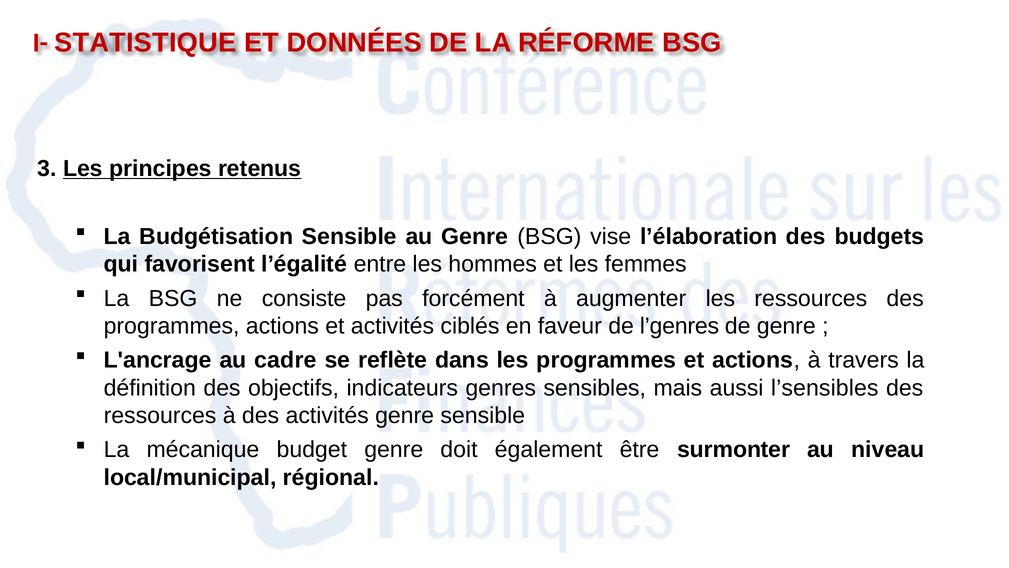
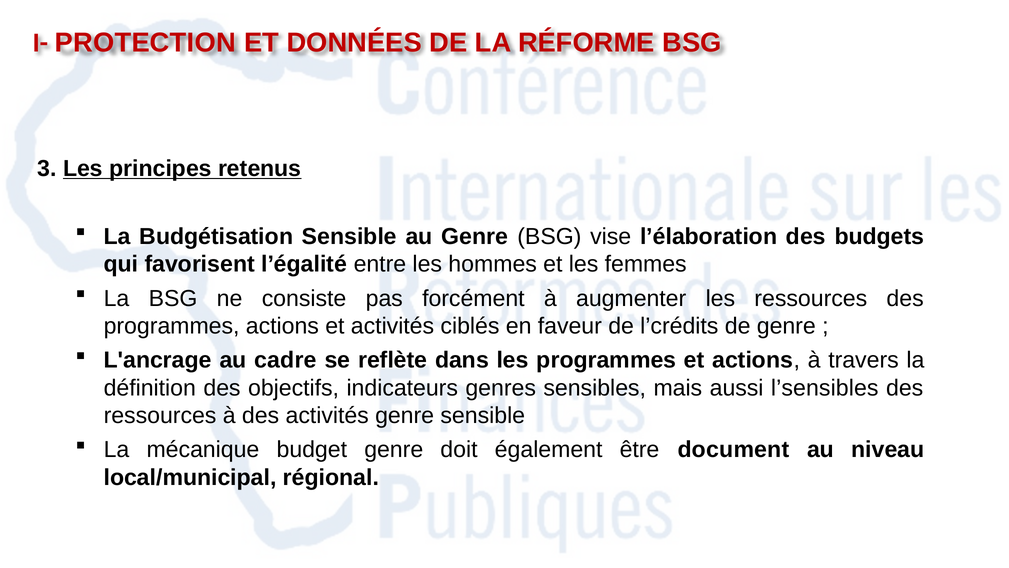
STATISTIQUE: STATISTIQUE -> PROTECTION
l’genres: l’genres -> l’crédits
surmonter: surmonter -> document
